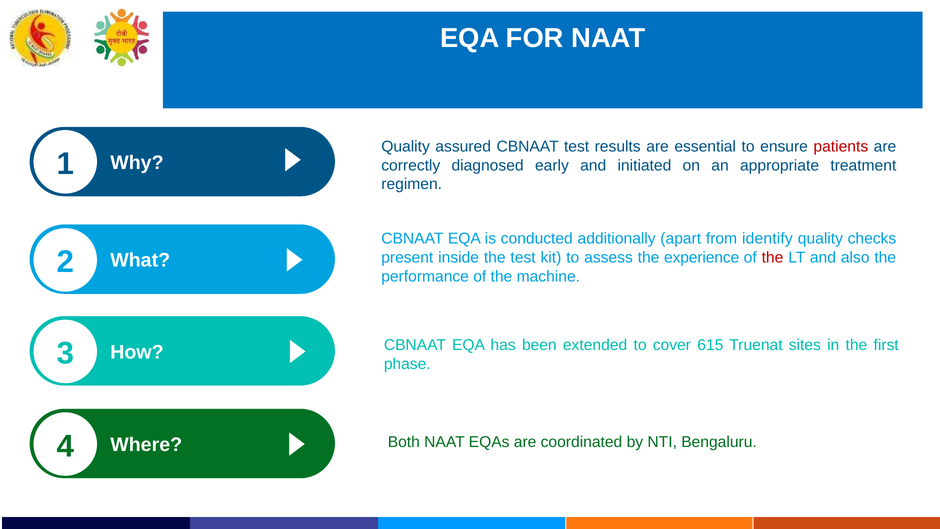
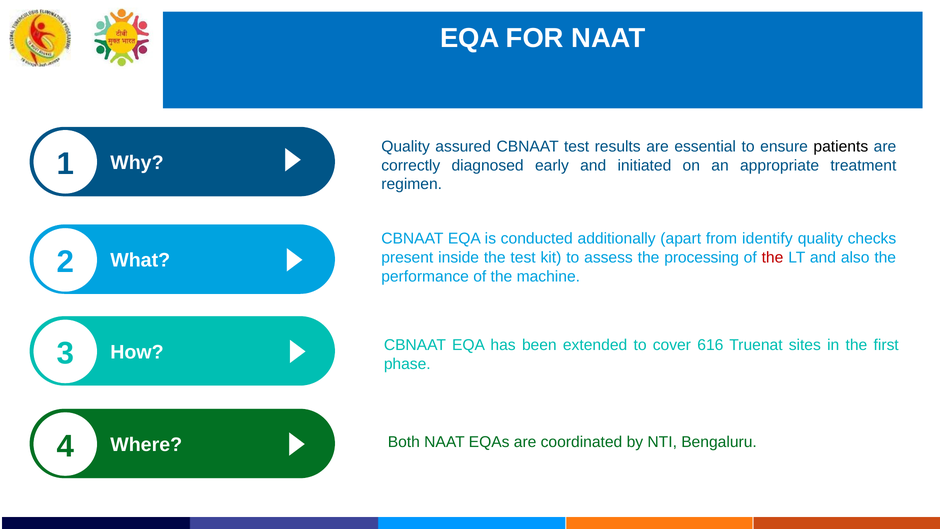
patients colour: red -> black
experience: experience -> processing
615: 615 -> 616
